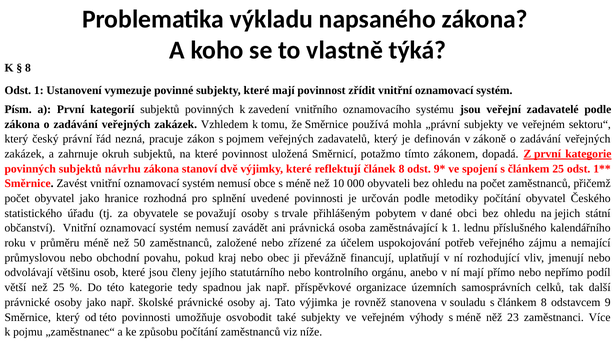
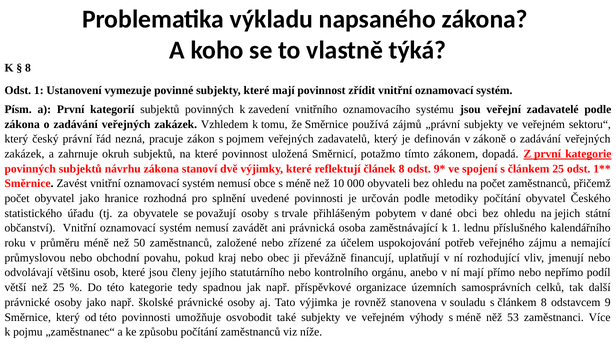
mohla: mohla -> zájmů
23: 23 -> 53
